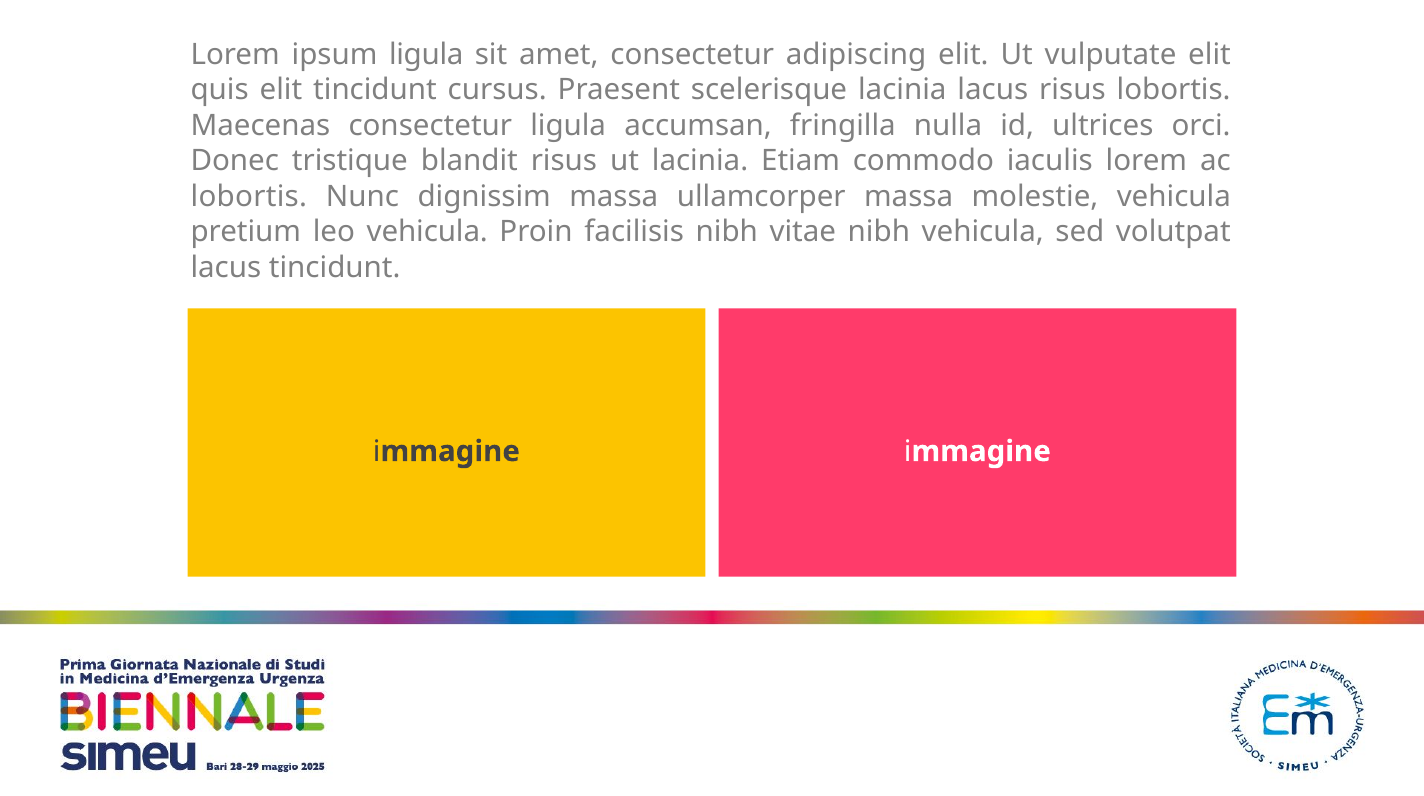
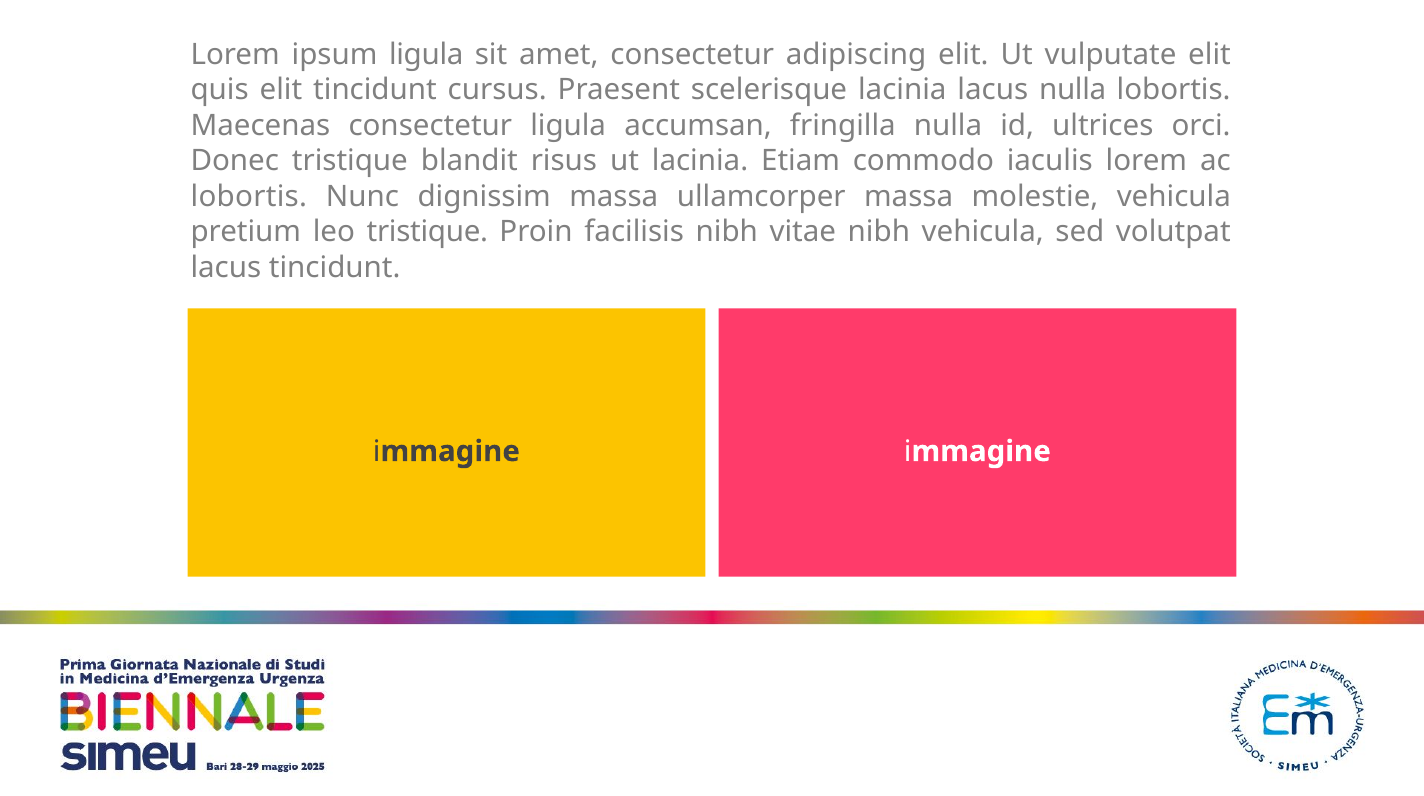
lacus risus: risus -> nulla
leo vehicula: vehicula -> tristique
